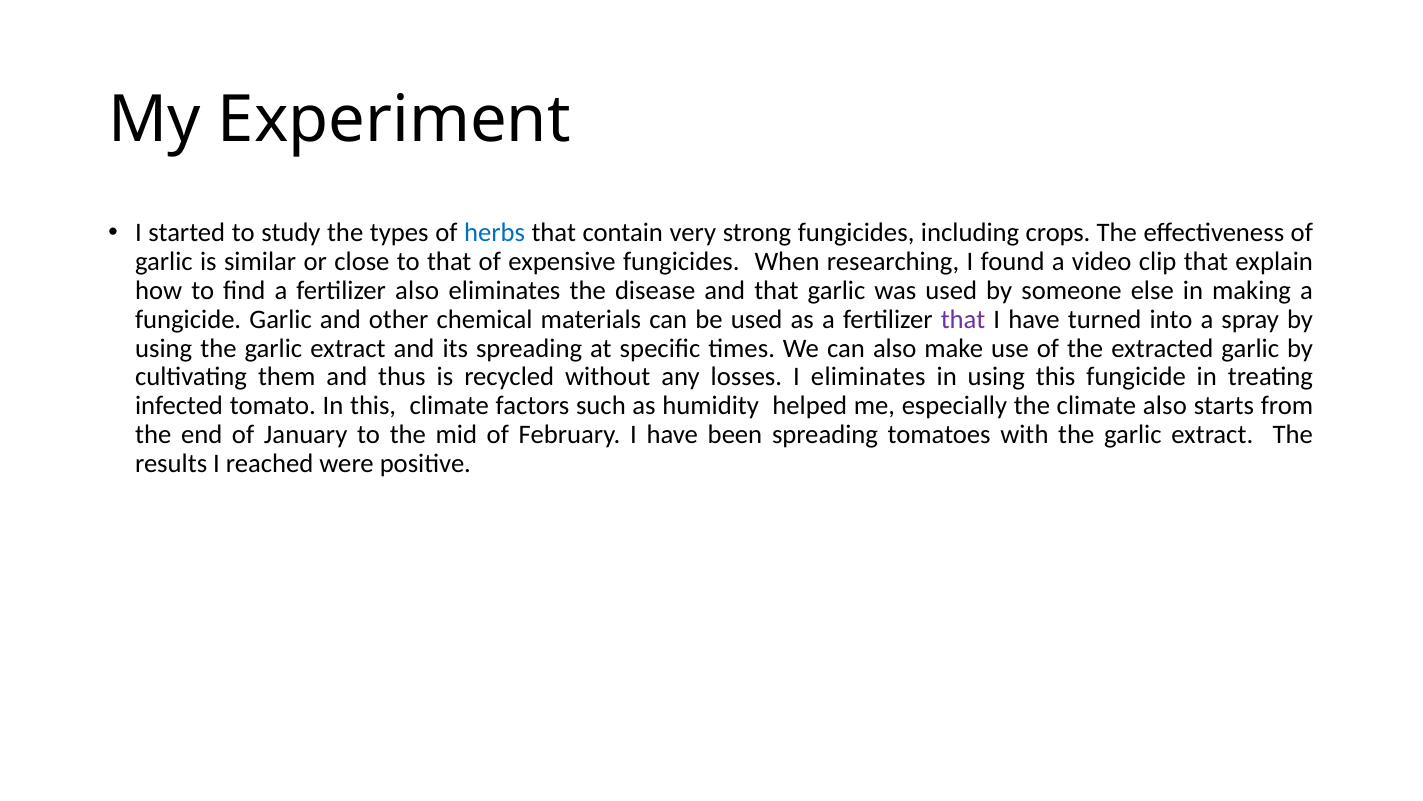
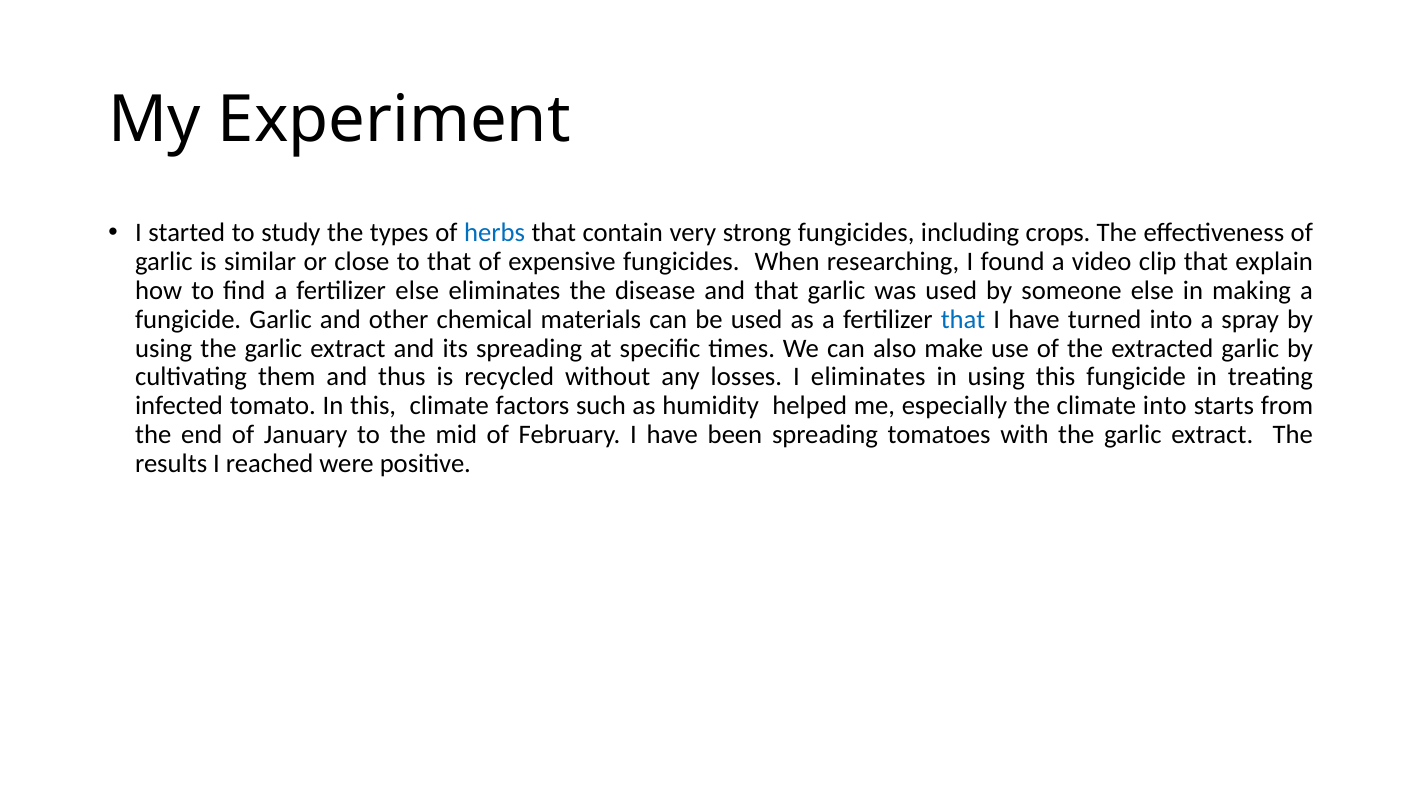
fertilizer also: also -> else
that at (963, 319) colour: purple -> blue
climate also: also -> into
